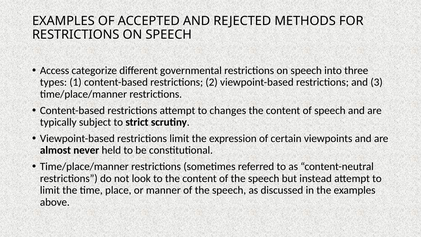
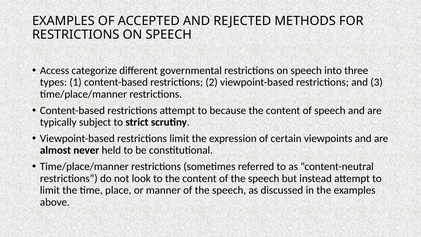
changes: changes -> because
